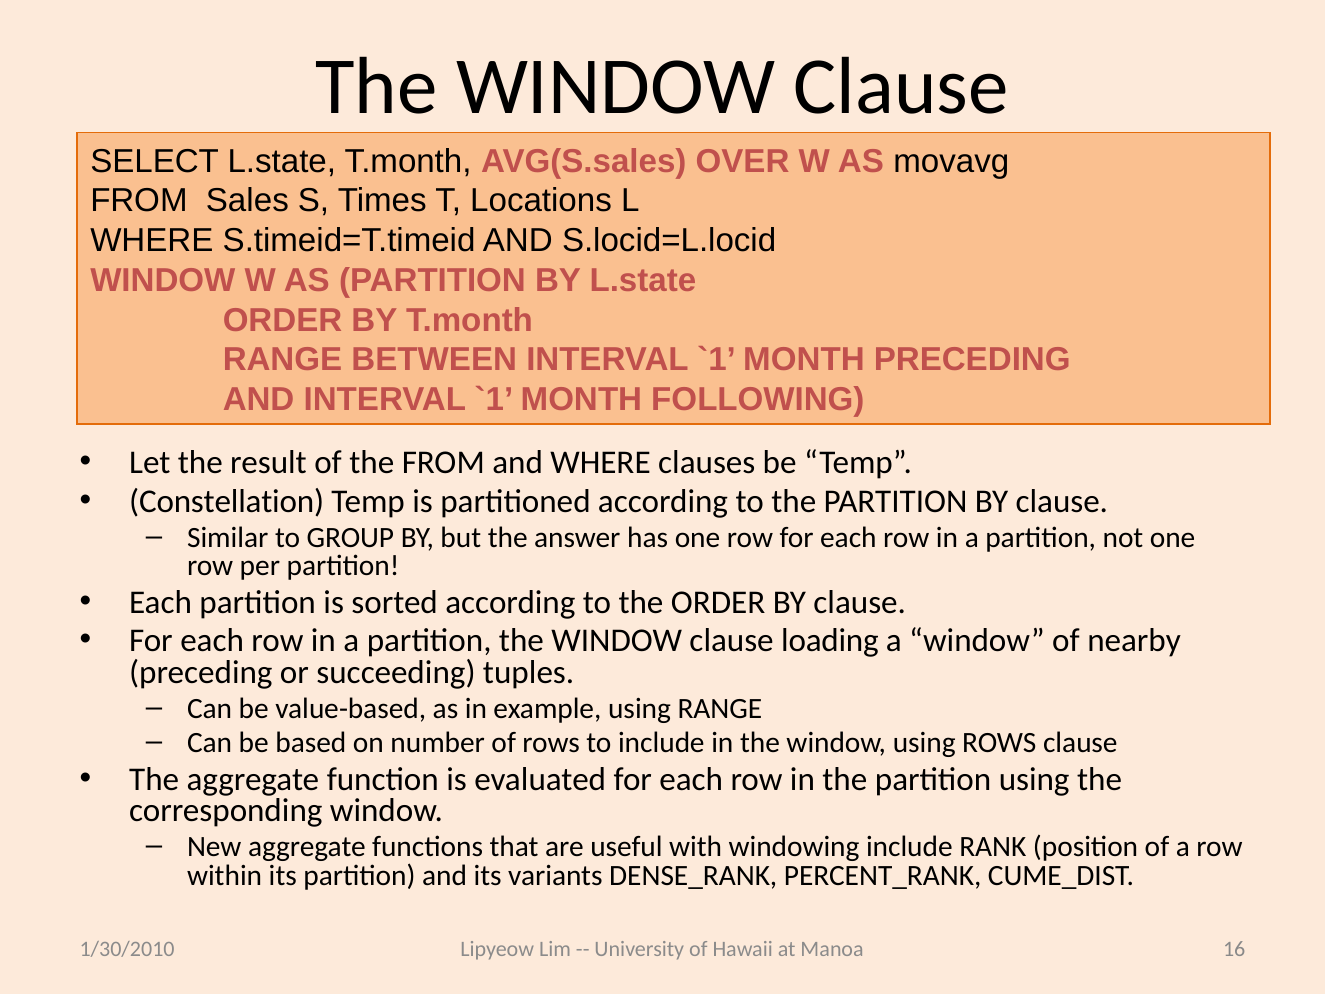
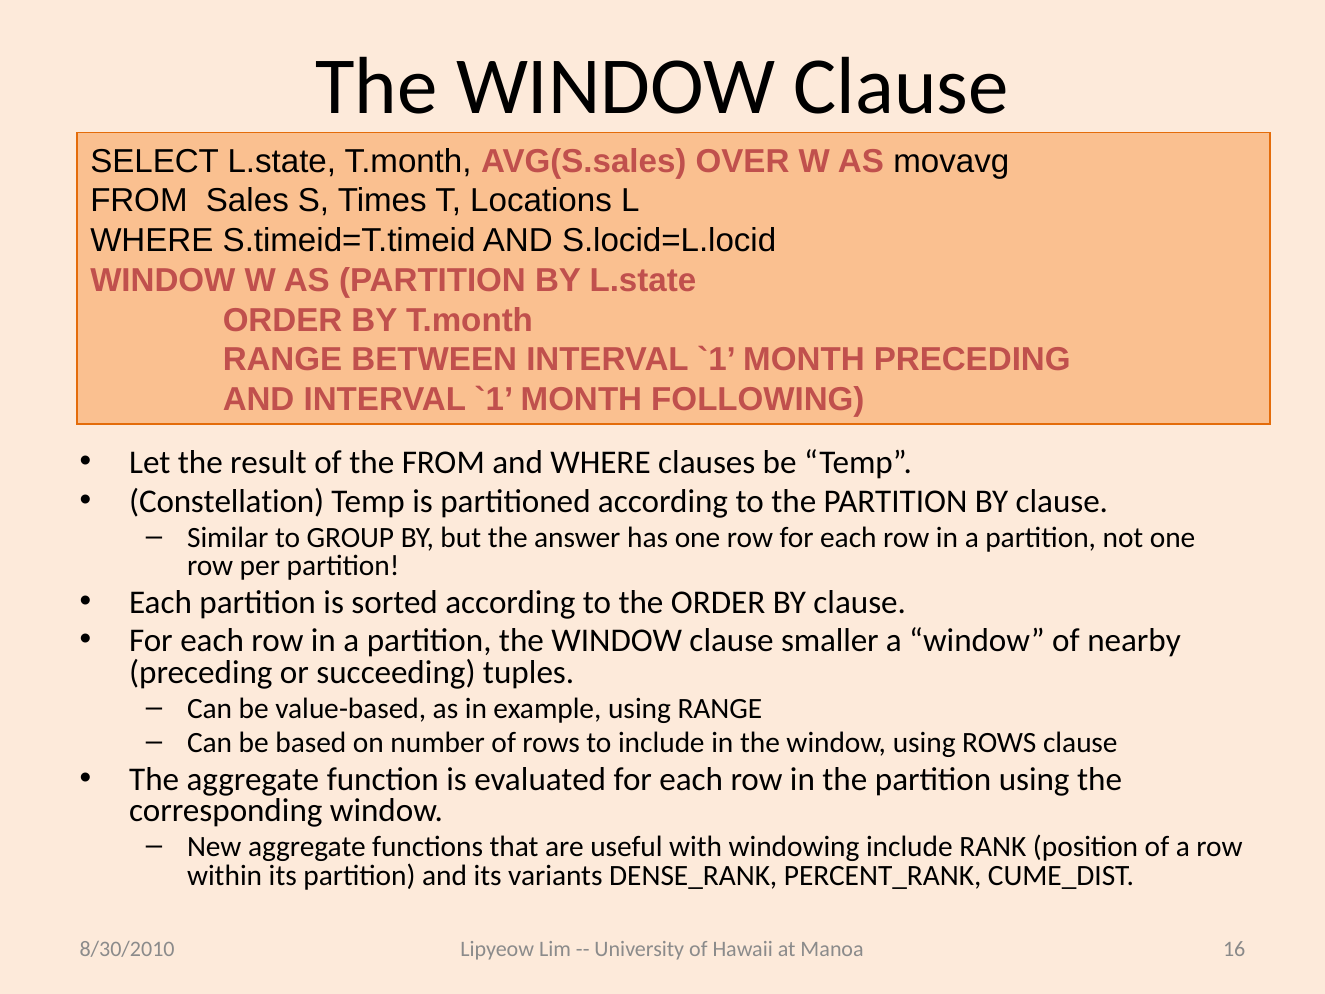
loading: loading -> smaller
1/30/2010: 1/30/2010 -> 8/30/2010
